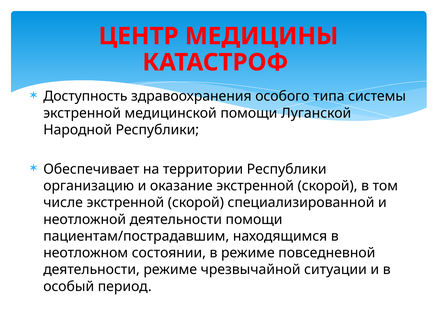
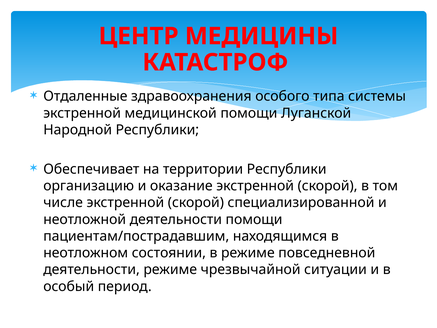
Доступность: Доступность -> Отдаленные
